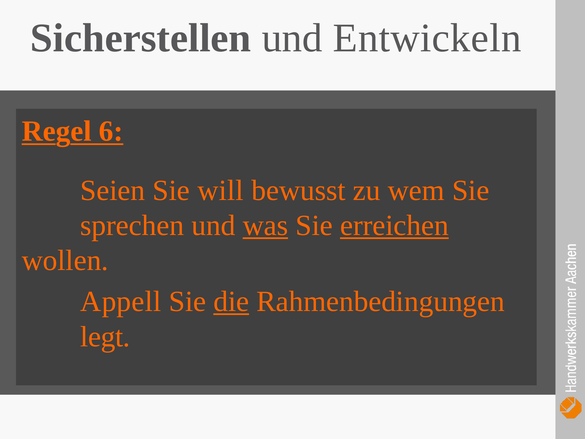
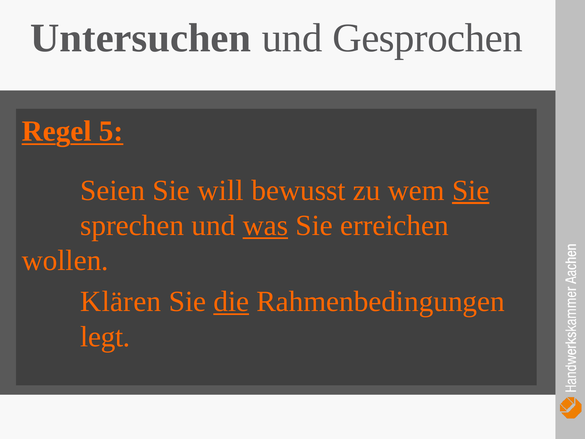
Sicherstellen: Sicherstellen -> Untersuchen
Entwickeln: Entwickeln -> Gesprochen
6: 6 -> 5
Sie at (471, 190) underline: none -> present
erreichen underline: present -> none
Appell: Appell -> Klären
